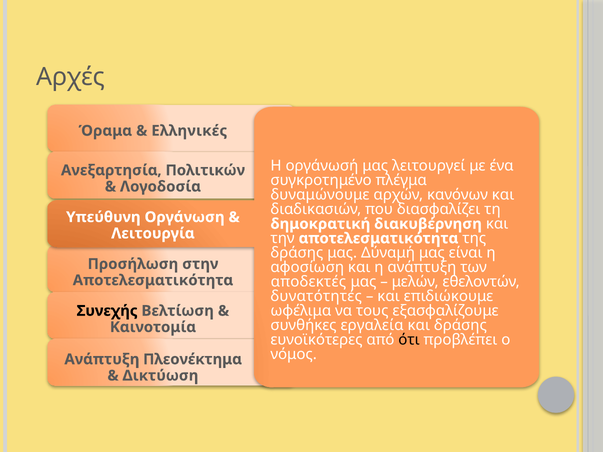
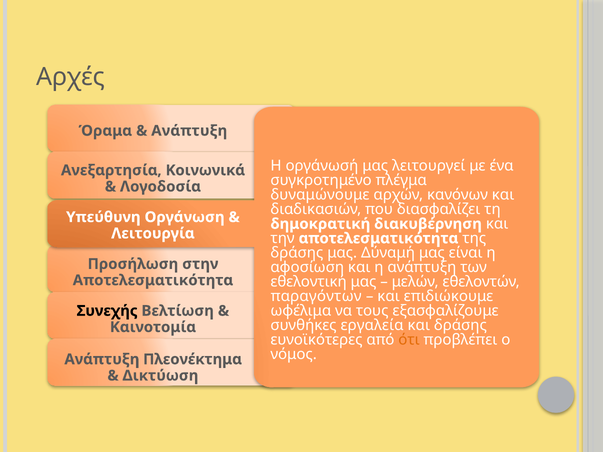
Ελληνικές at (189, 131): Ελληνικές -> Ανάπτυξη
Πολιτικών: Πολιτικών -> Κοινωνικά
αποδεκτές: αποδεκτές -> εθελοντική
δυνατότητές: δυνατότητές -> παραγόντων
ότι colour: black -> orange
